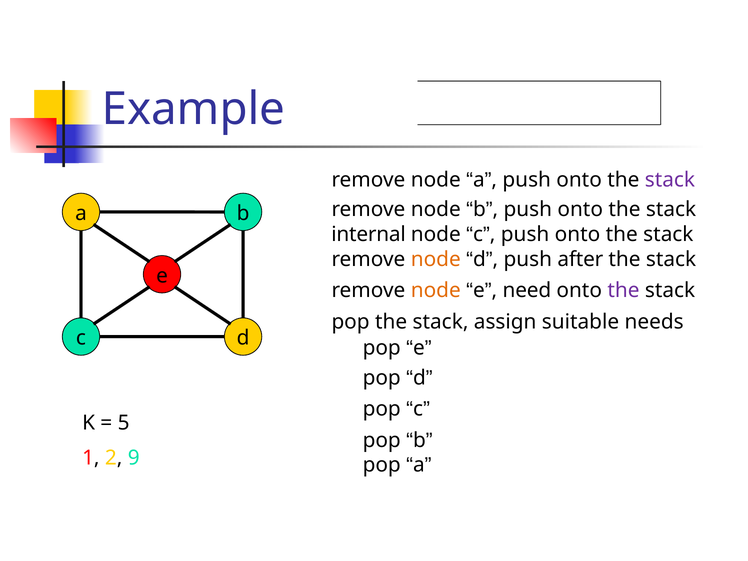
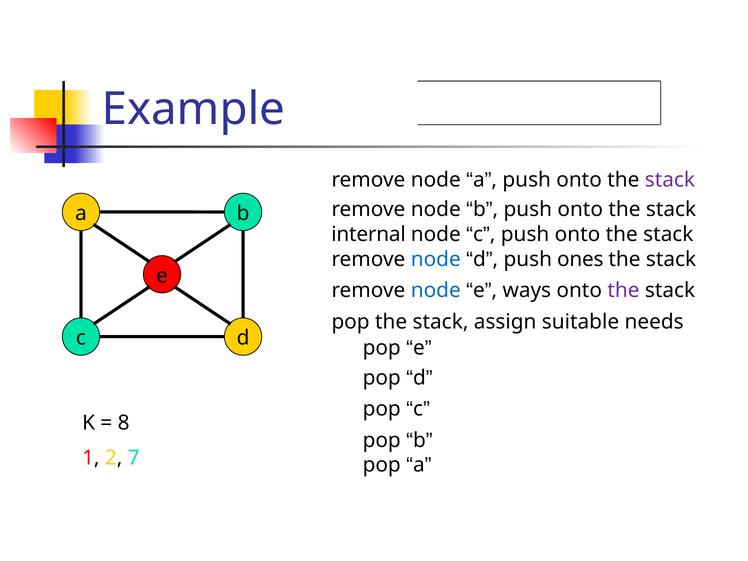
node at (436, 259) colour: orange -> blue
after: after -> ones
node at (436, 291) colour: orange -> blue
need: need -> ways
5: 5 -> 8
9: 9 -> 7
